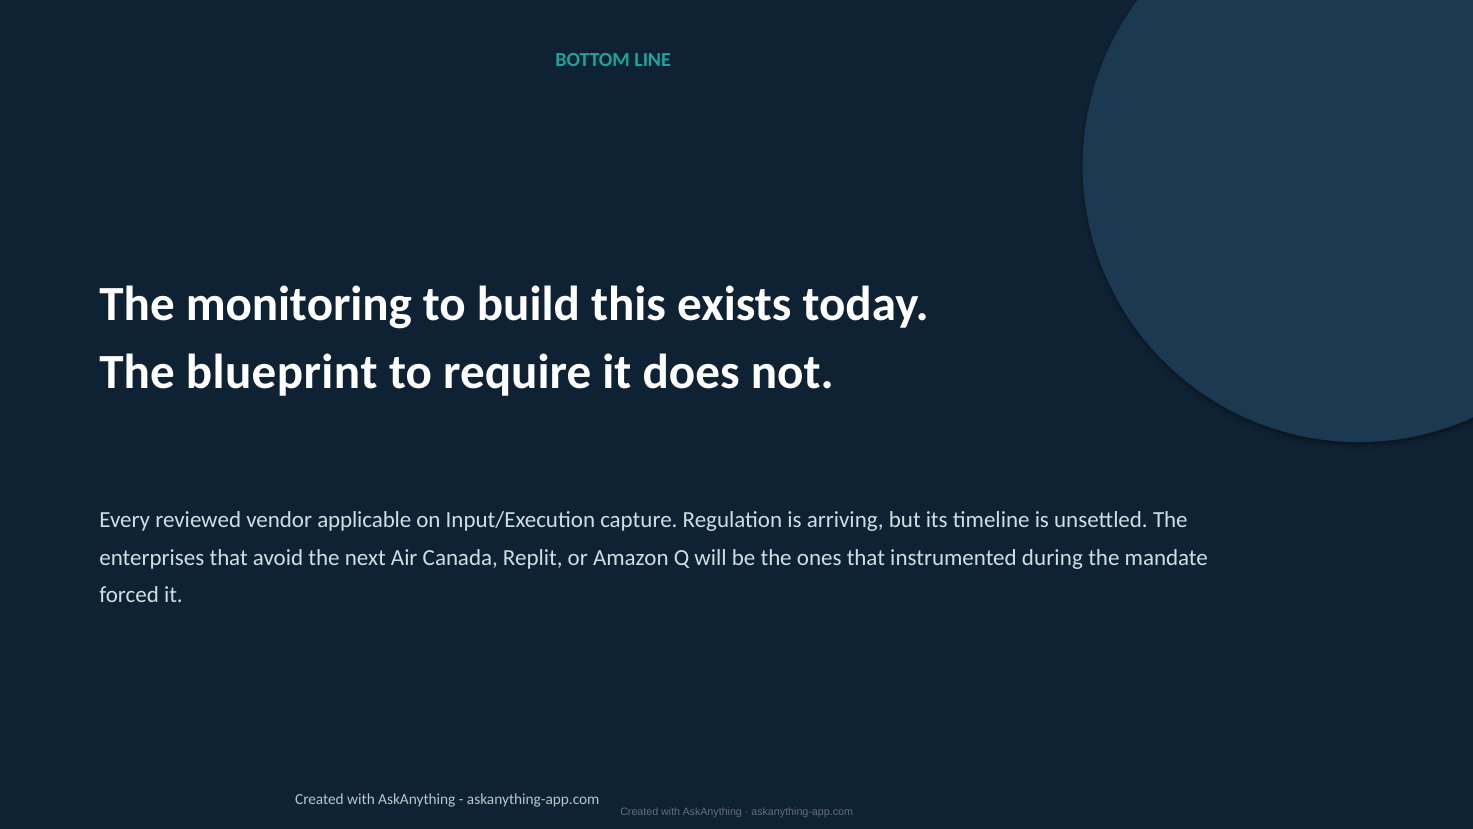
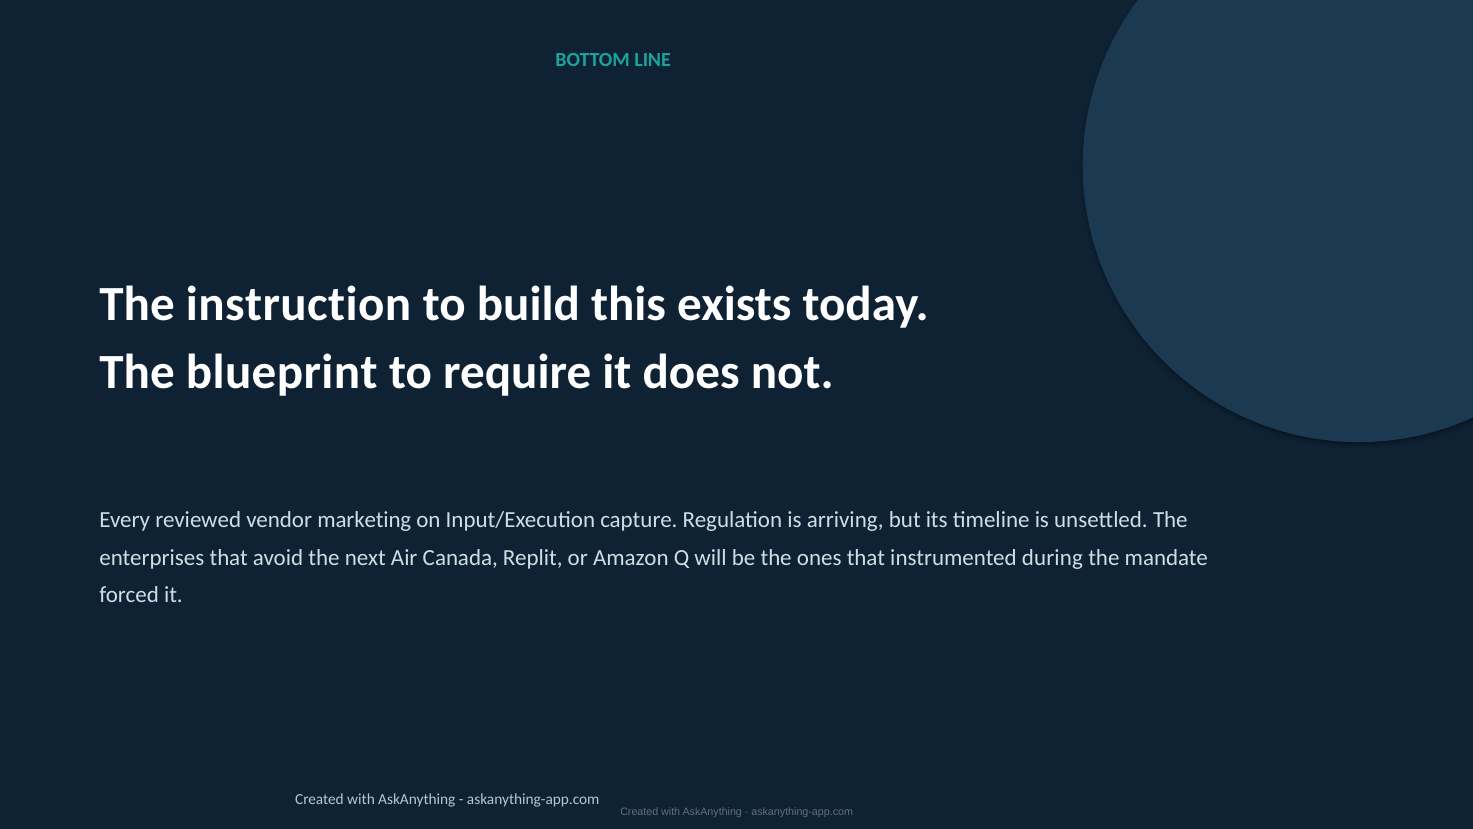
monitoring: monitoring -> instruction
applicable: applicable -> marketing
